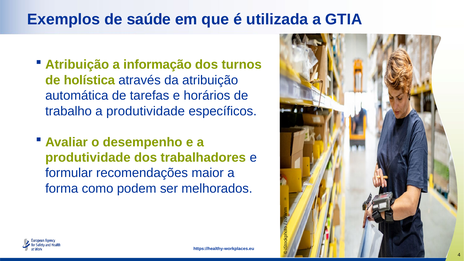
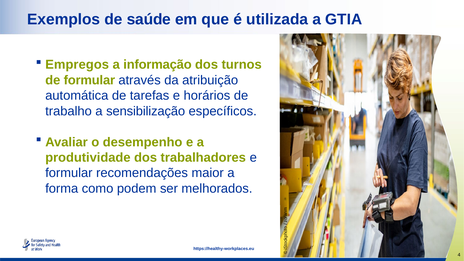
Atribuição at (77, 65): Atribuição -> Empregos
de holística: holística -> formular
trabalho a produtividade: produtividade -> sensibilização
